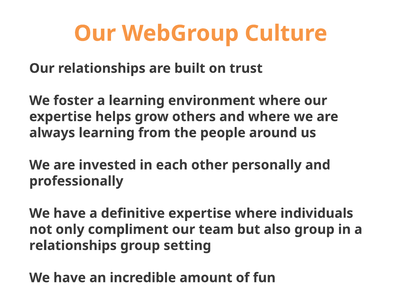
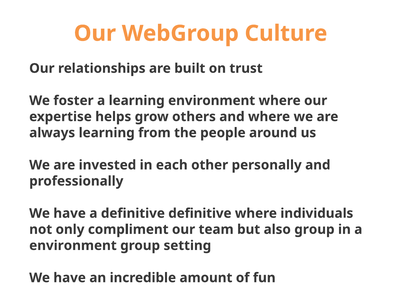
definitive expertise: expertise -> definitive
relationships at (73, 246): relationships -> environment
